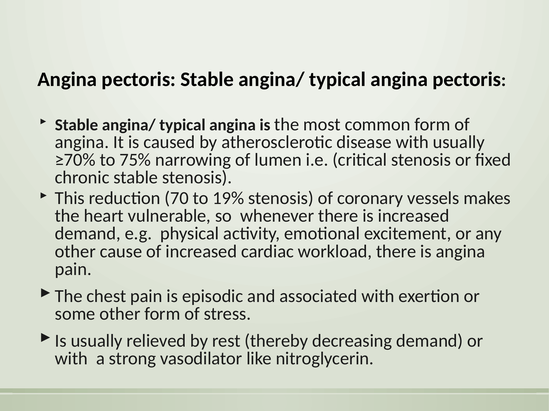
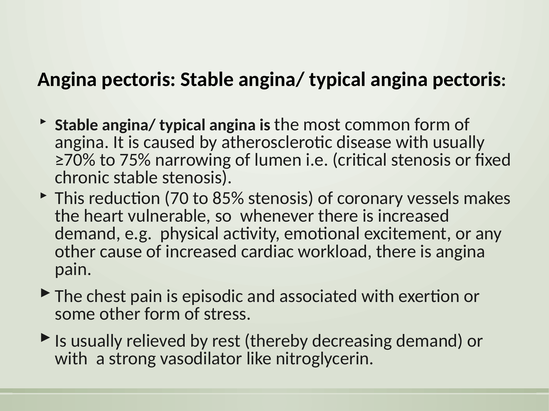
19%: 19% -> 85%
